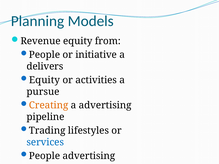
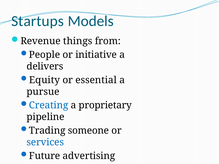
Planning: Planning -> Startups
Revenue equity: equity -> things
activities: activities -> essential
Creating colour: orange -> blue
a advertising: advertising -> proprietary
lifestyles: lifestyles -> someone
People at (45, 156): People -> Future
